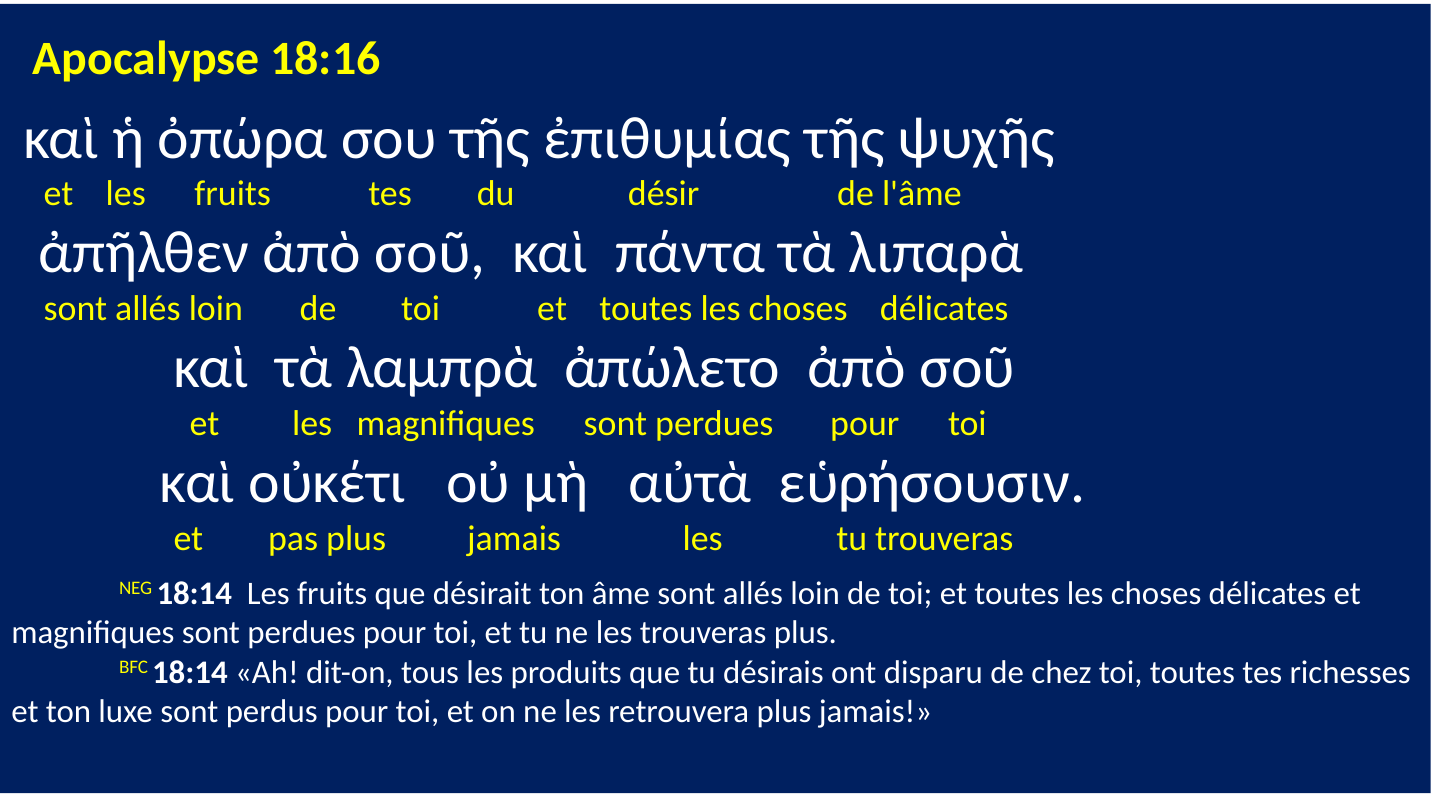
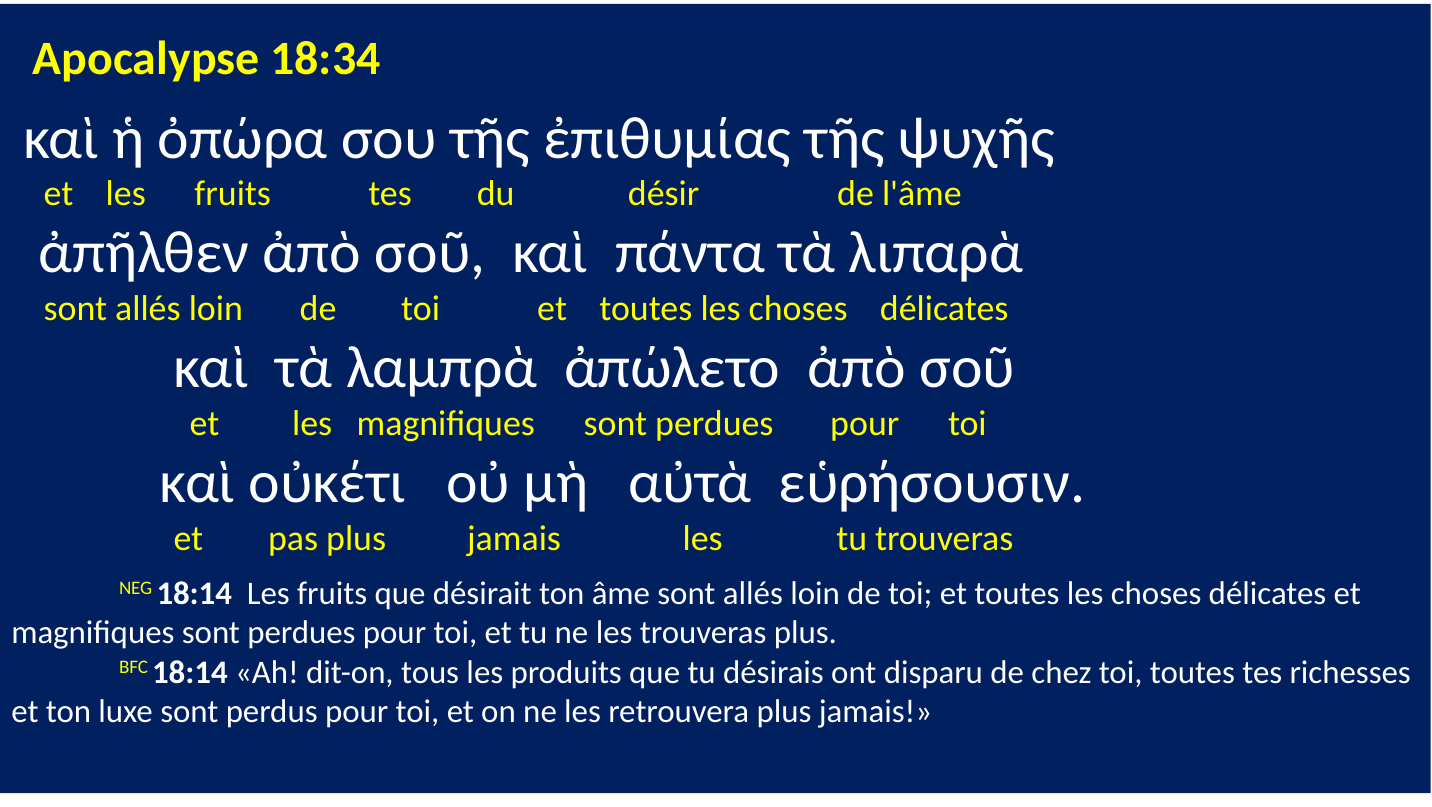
18:16: 18:16 -> 18:34
